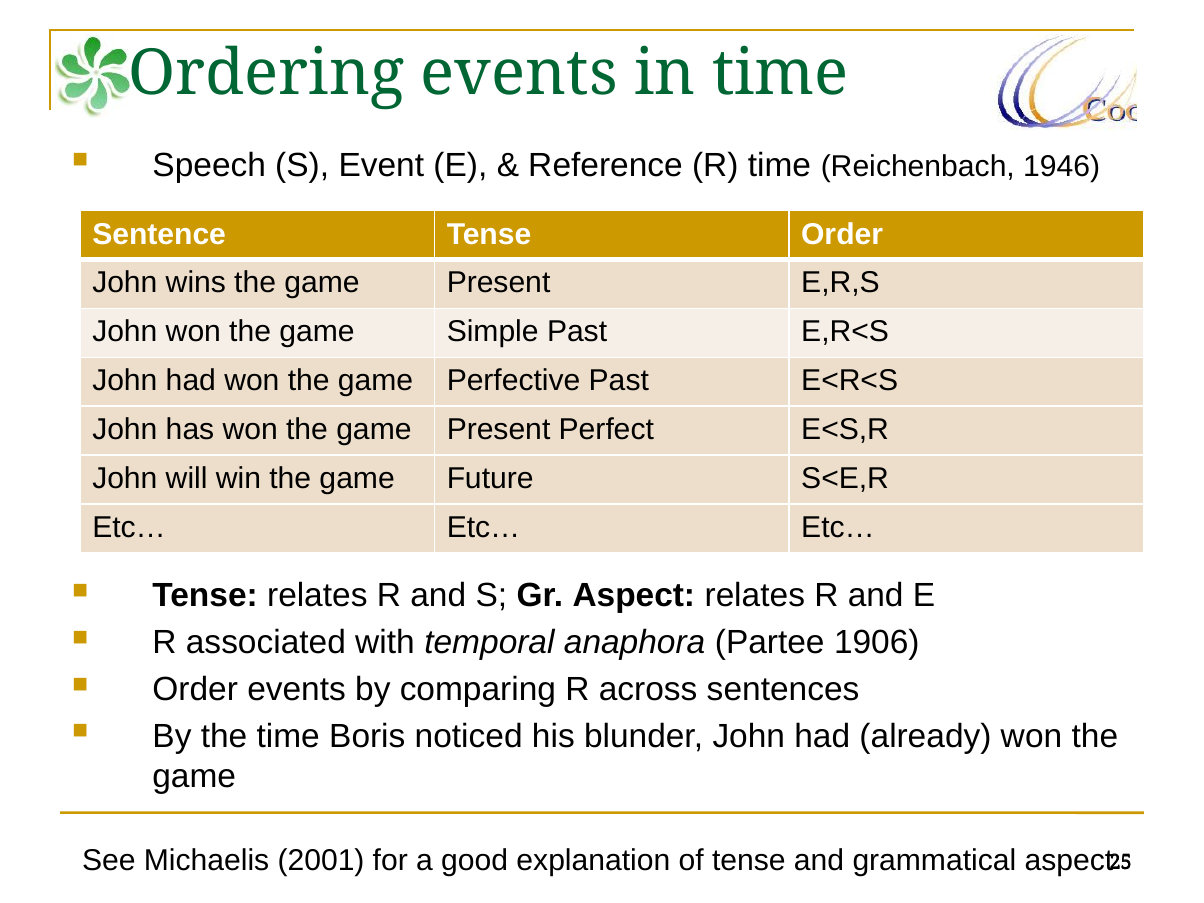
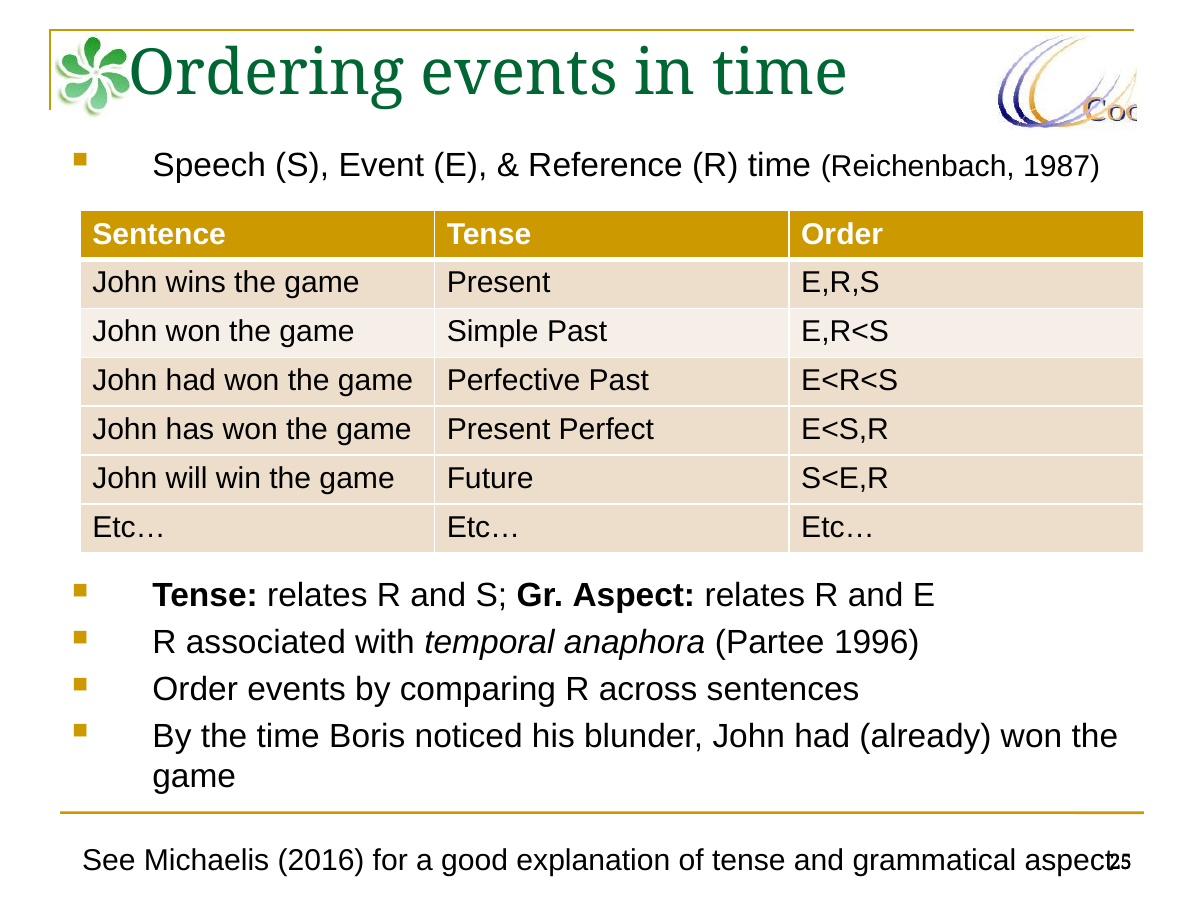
1946: 1946 -> 1987
1906: 1906 -> 1996
2001: 2001 -> 2016
